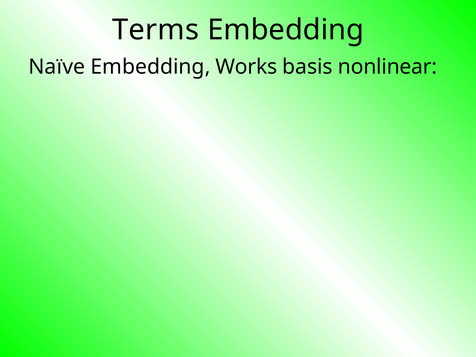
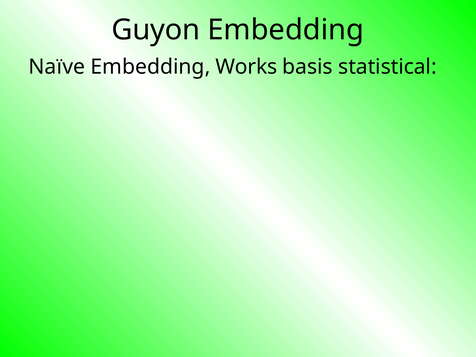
Terms: Terms -> Guyon
nonlinear: nonlinear -> statistical
